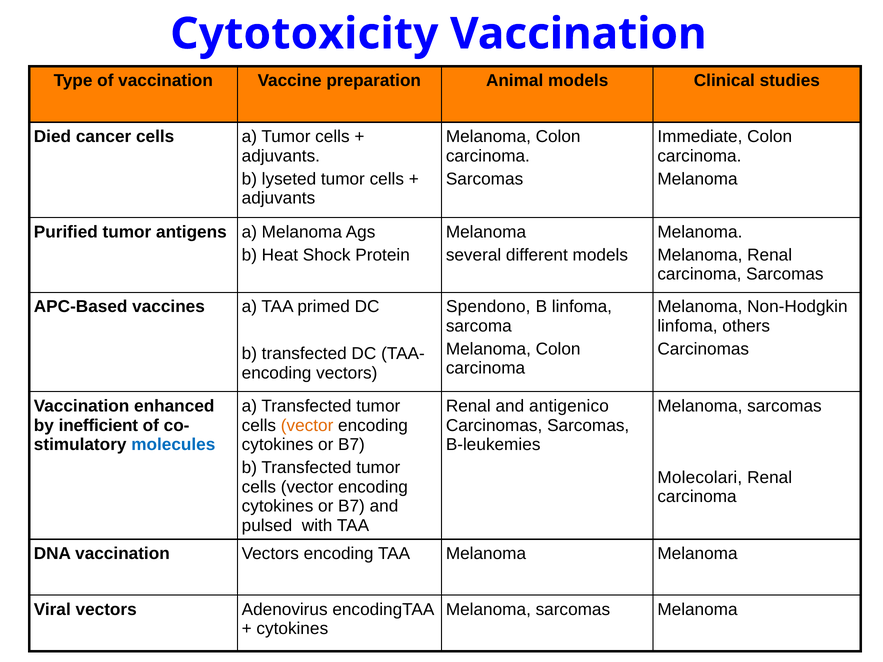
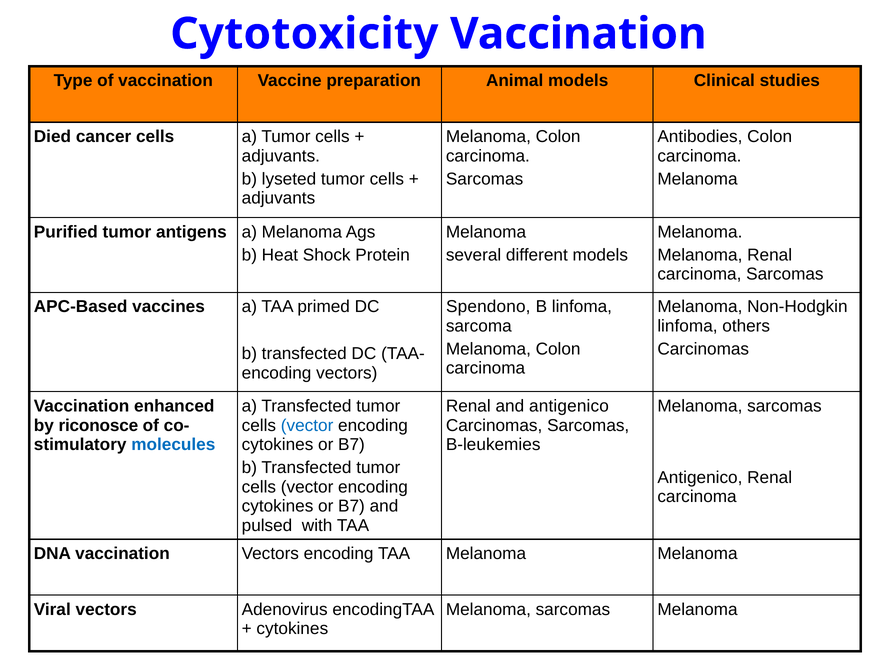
Immediate: Immediate -> Antibodies
inefficient: inefficient -> riconosce
vector at (307, 426) colour: orange -> blue
Molecolari at (700, 478): Molecolari -> Antigenico
